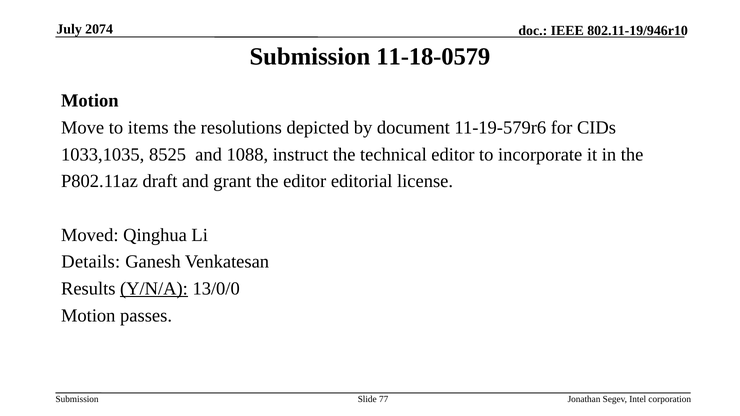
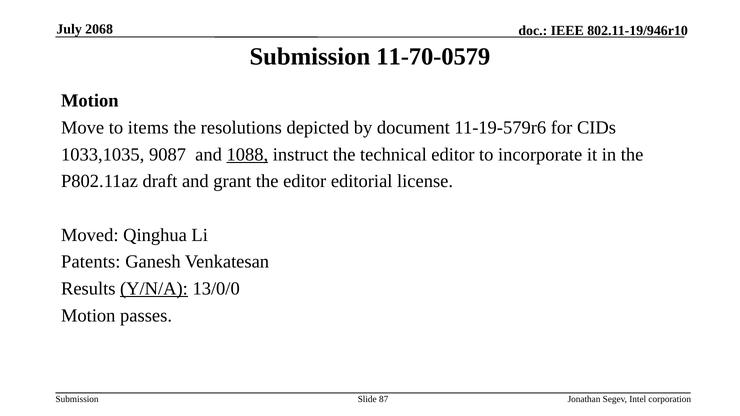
2074: 2074 -> 2068
11-18-0579: 11-18-0579 -> 11-70-0579
8525: 8525 -> 9087
1088 underline: none -> present
Details: Details -> Patents
77: 77 -> 87
